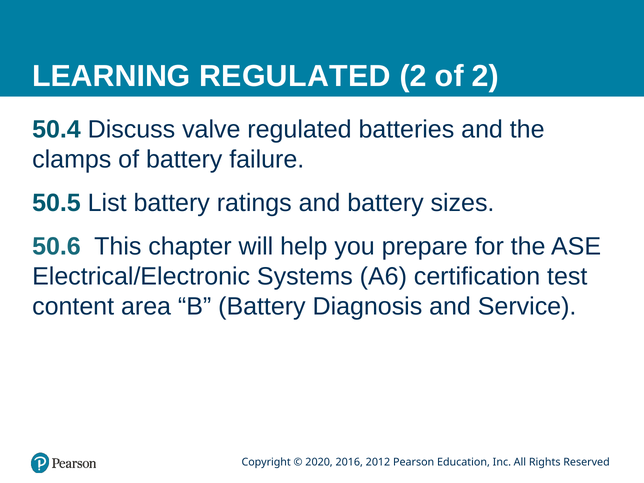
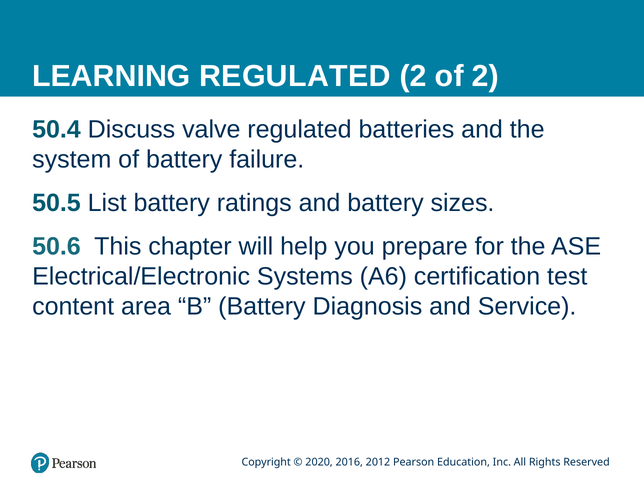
clamps: clamps -> system
